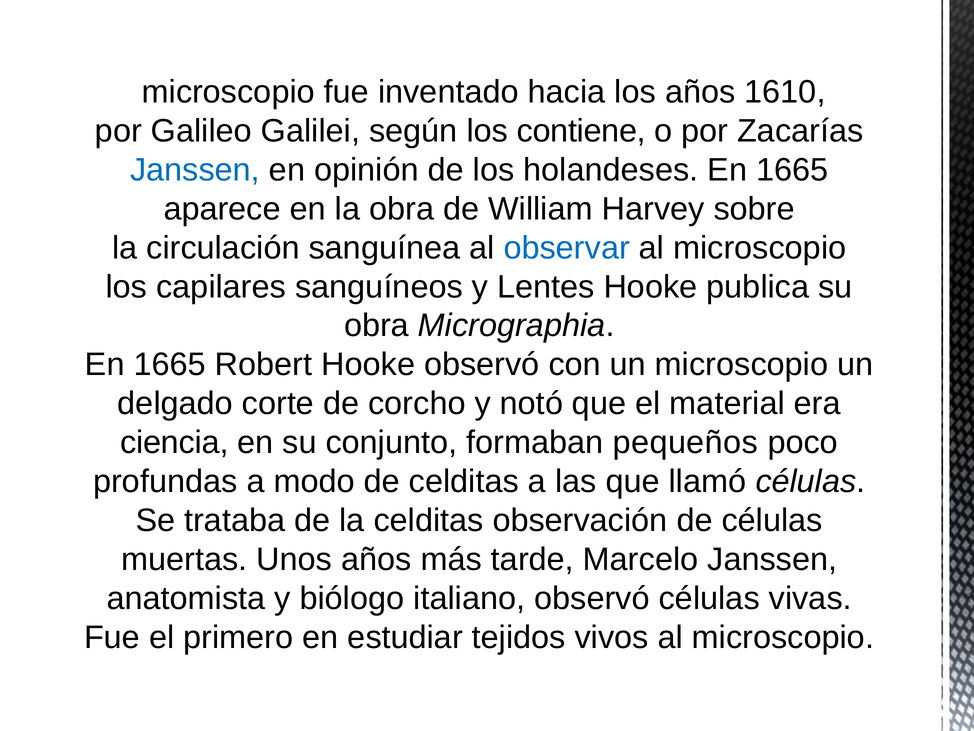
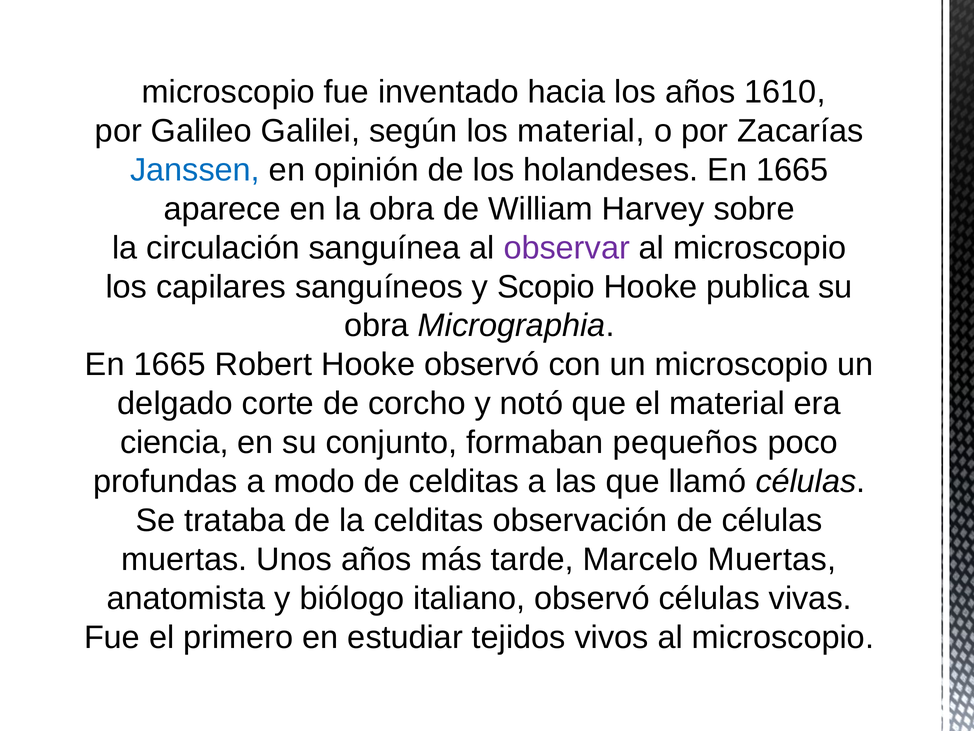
los contiene: contiene -> material
observar colour: blue -> purple
Lentes: Lentes -> Scopio
Marcelo Janssen: Janssen -> Muertas
